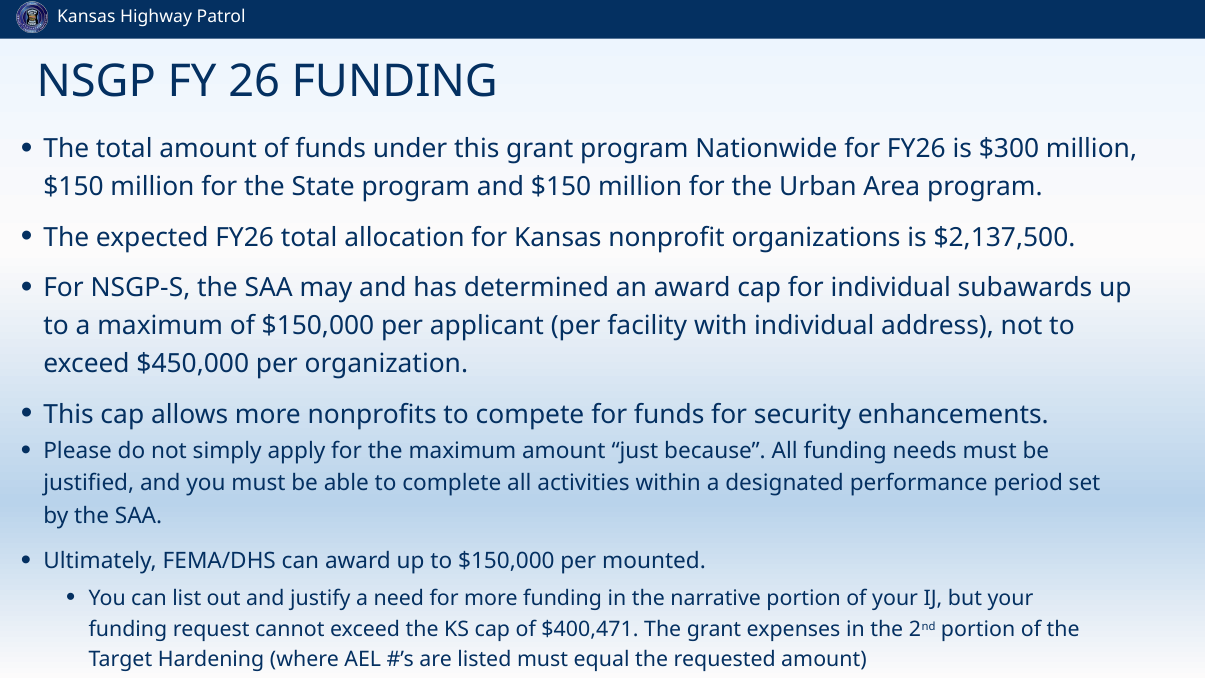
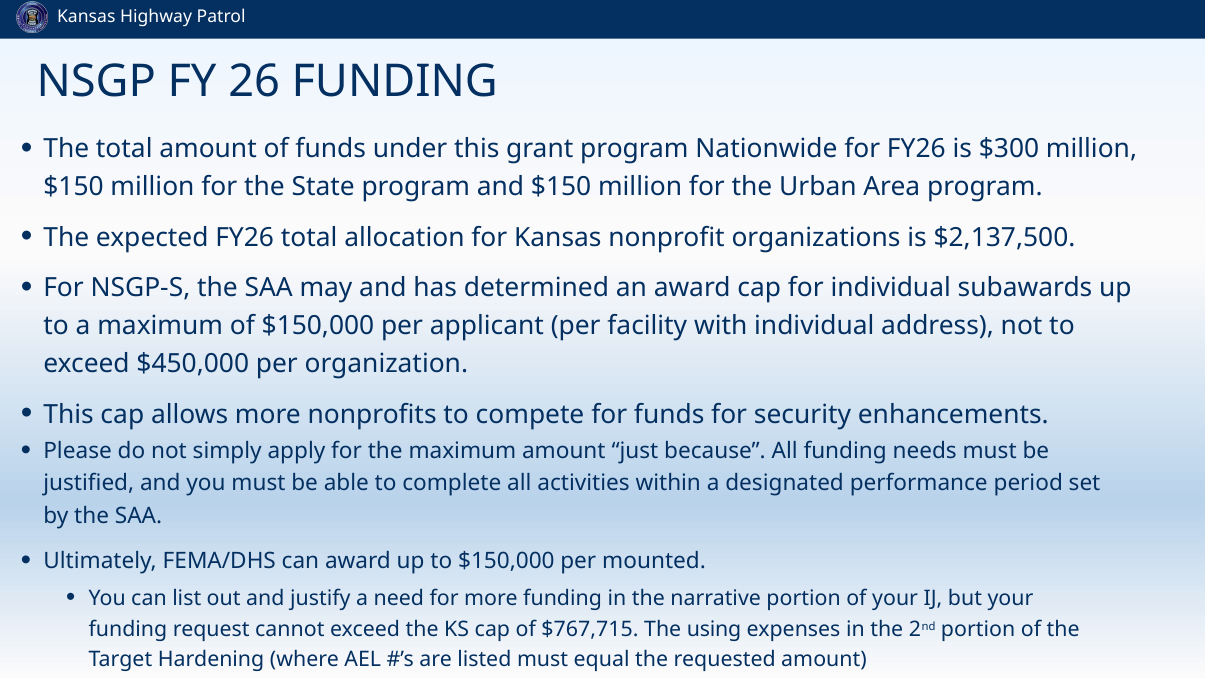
$400,471: $400,471 -> $767,715
The grant: grant -> using
